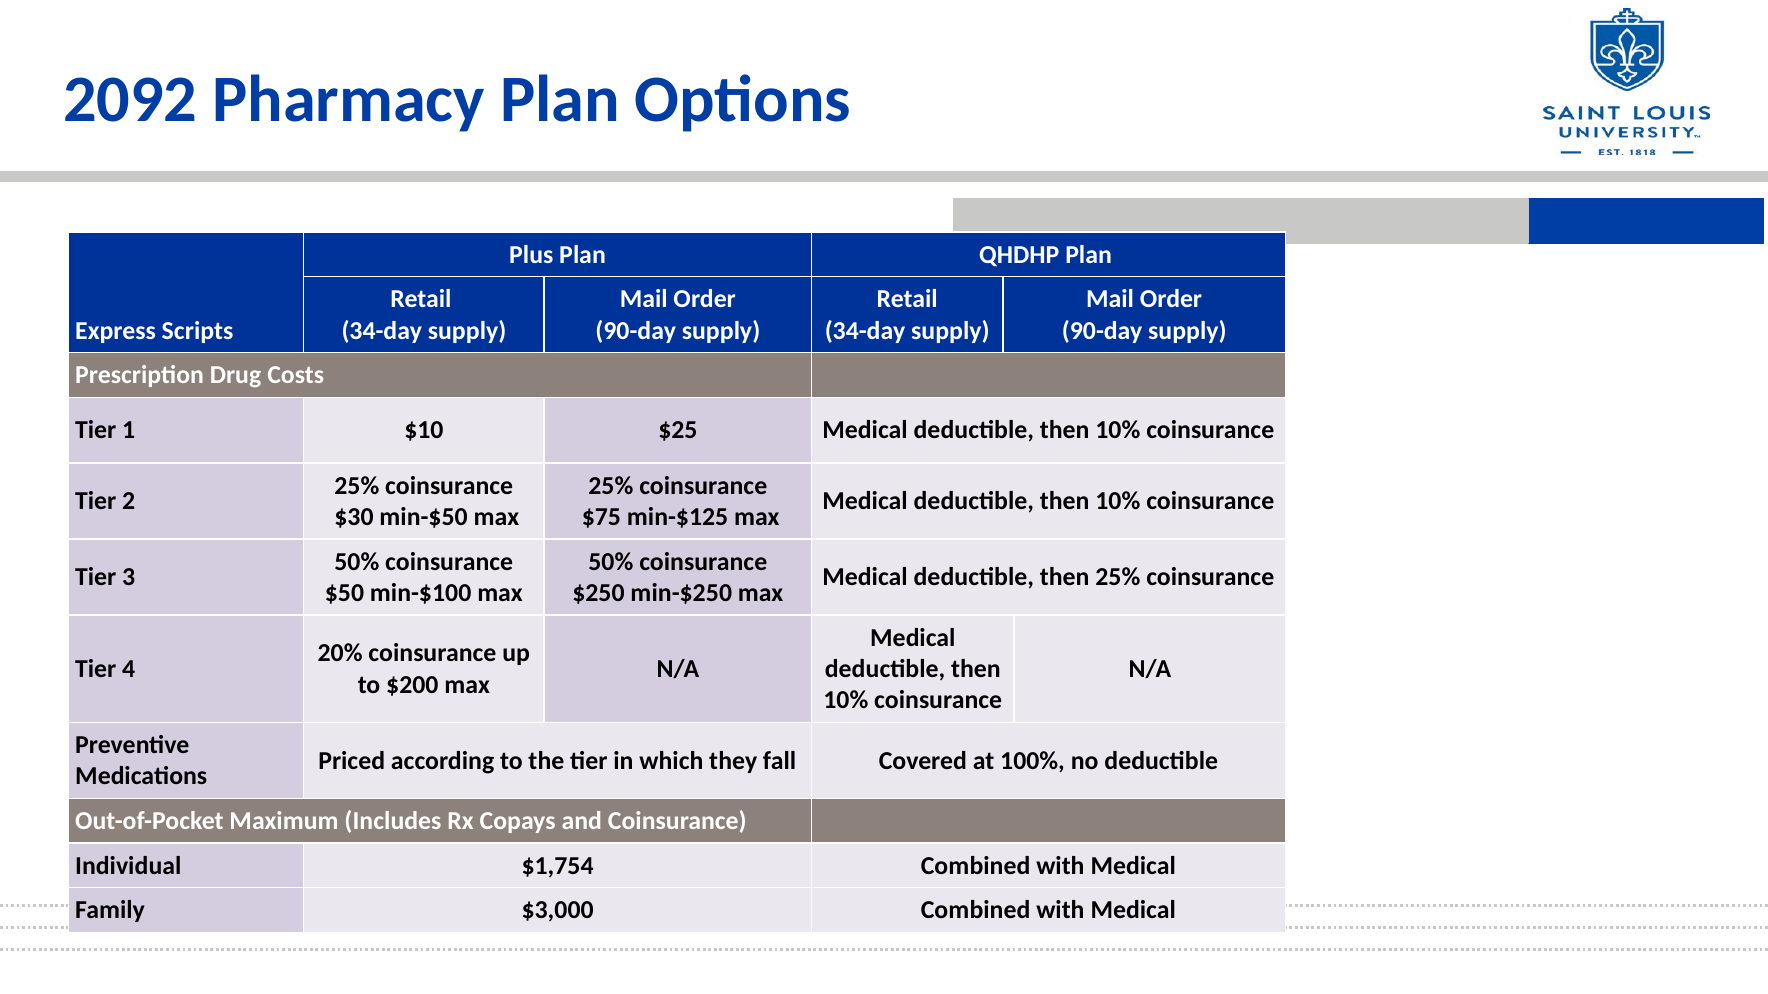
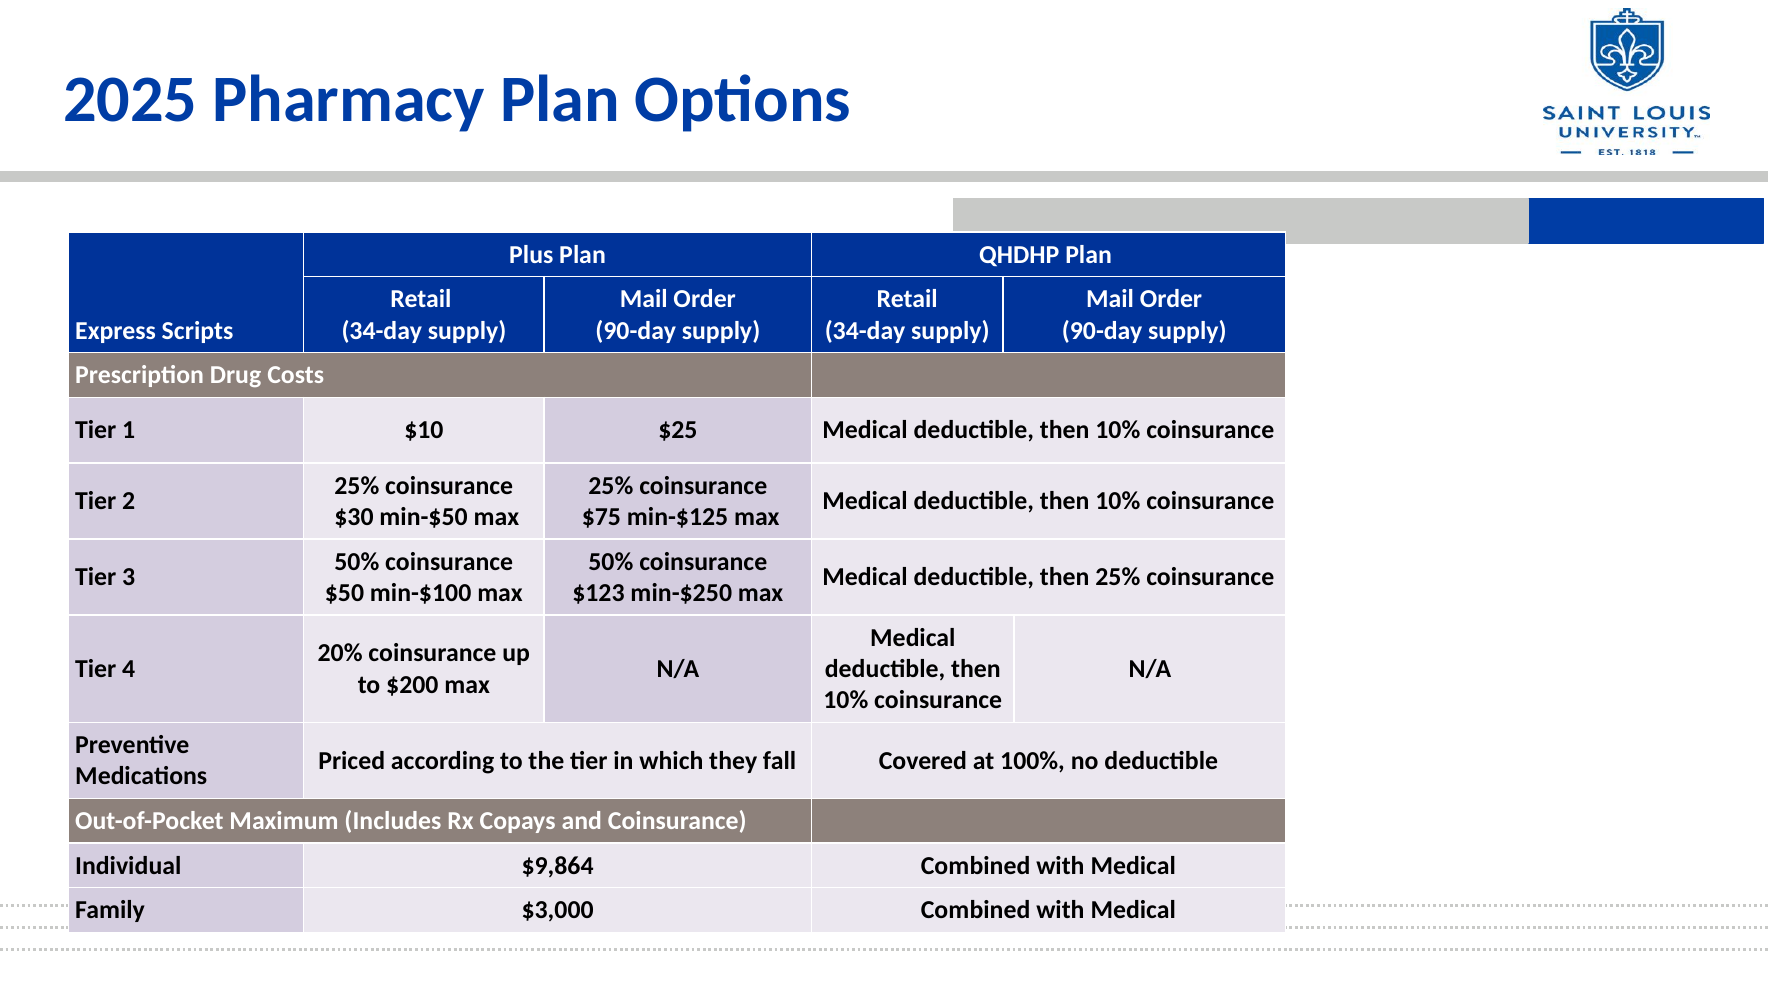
2092: 2092 -> 2025
$250: $250 -> $123
$1,754: $1,754 -> $9,864
